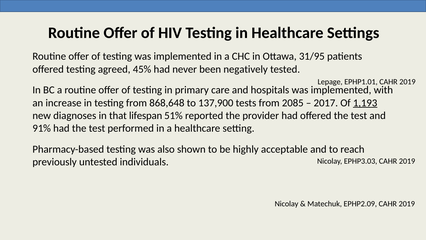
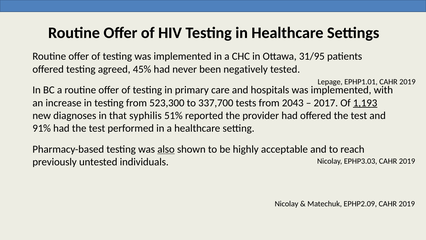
868,648: 868,648 -> 523,300
137,900: 137,900 -> 337,700
2085: 2085 -> 2043
lifespan: lifespan -> syphilis
also underline: none -> present
